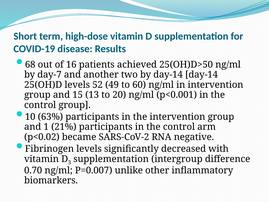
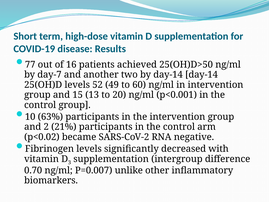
68: 68 -> 77
1: 1 -> 2
